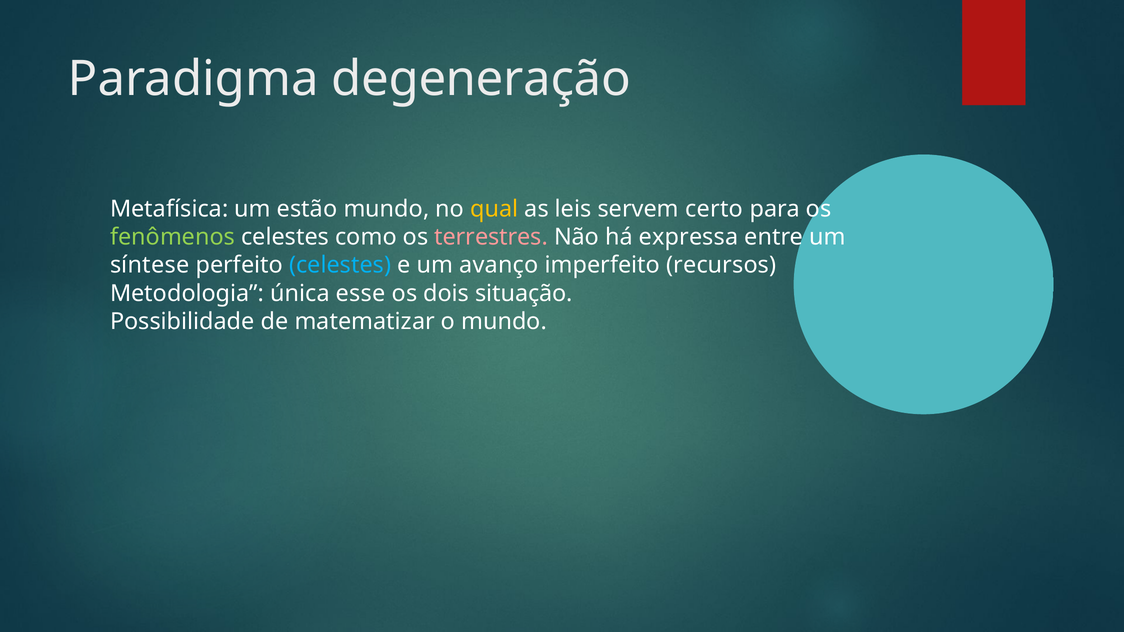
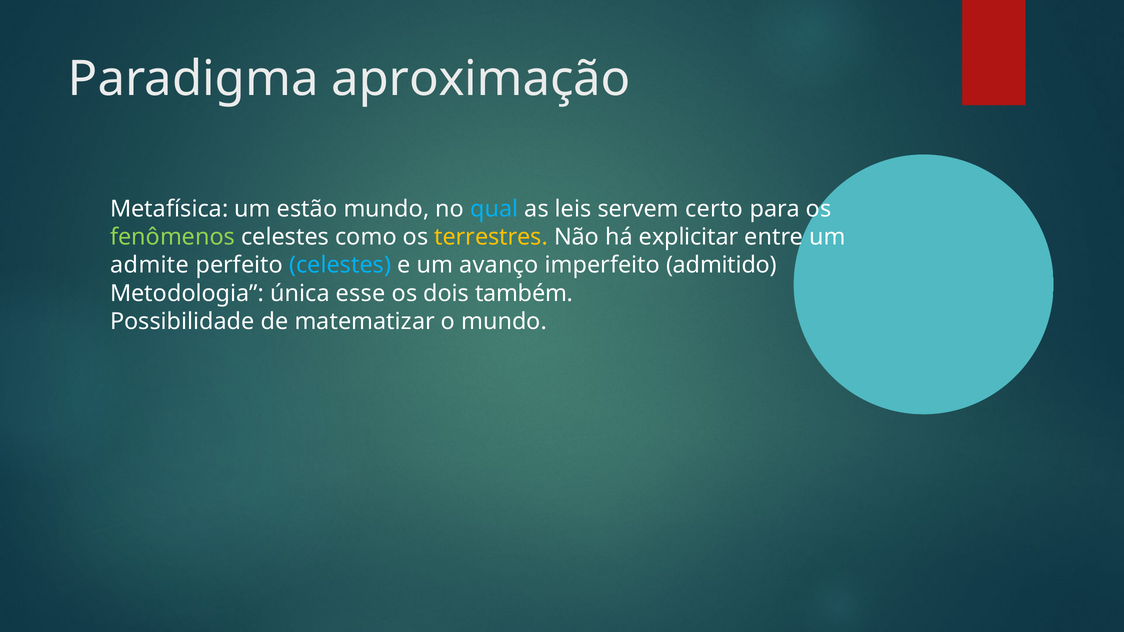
degeneração: degeneração -> aproximação
qual colour: yellow -> light blue
terrestres colour: pink -> yellow
expressa: expressa -> explicitar
síntese: síntese -> admite
recursos: recursos -> admitido
situação: situação -> também
